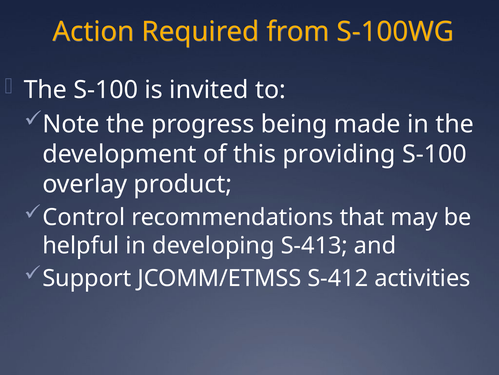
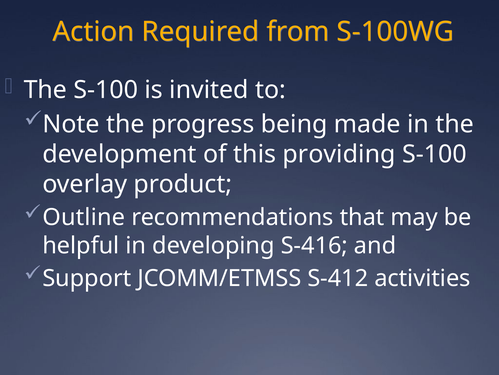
Control: Control -> Outline
S-413: S-413 -> S-416
